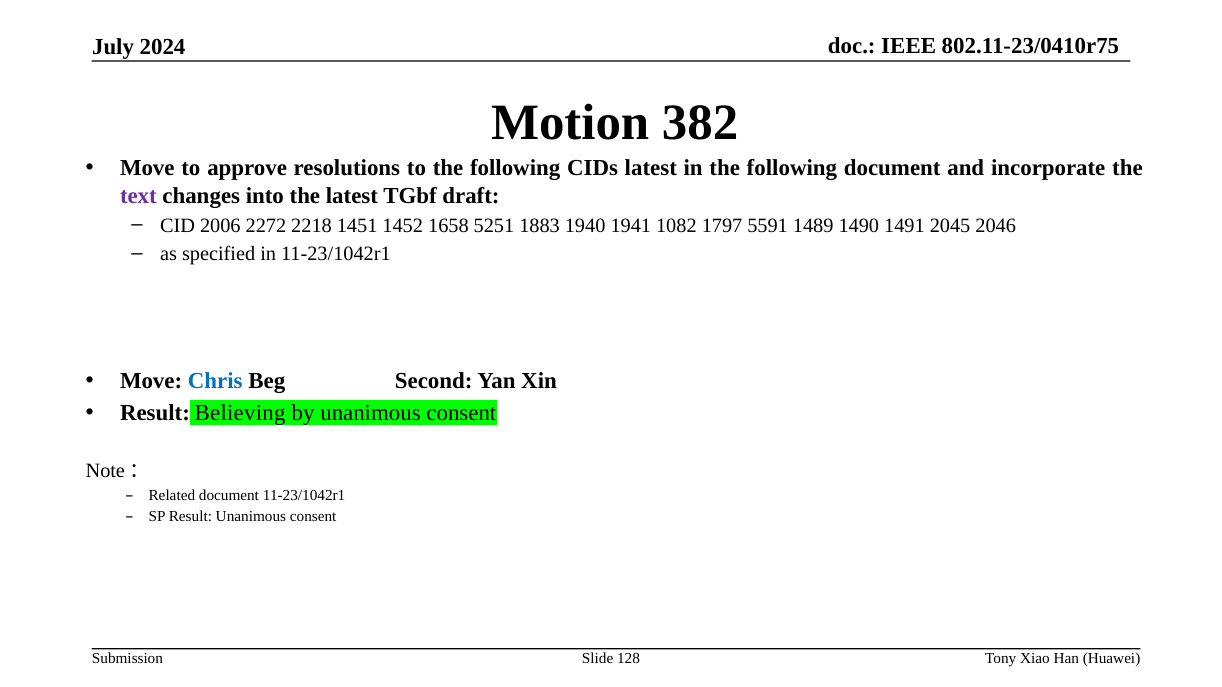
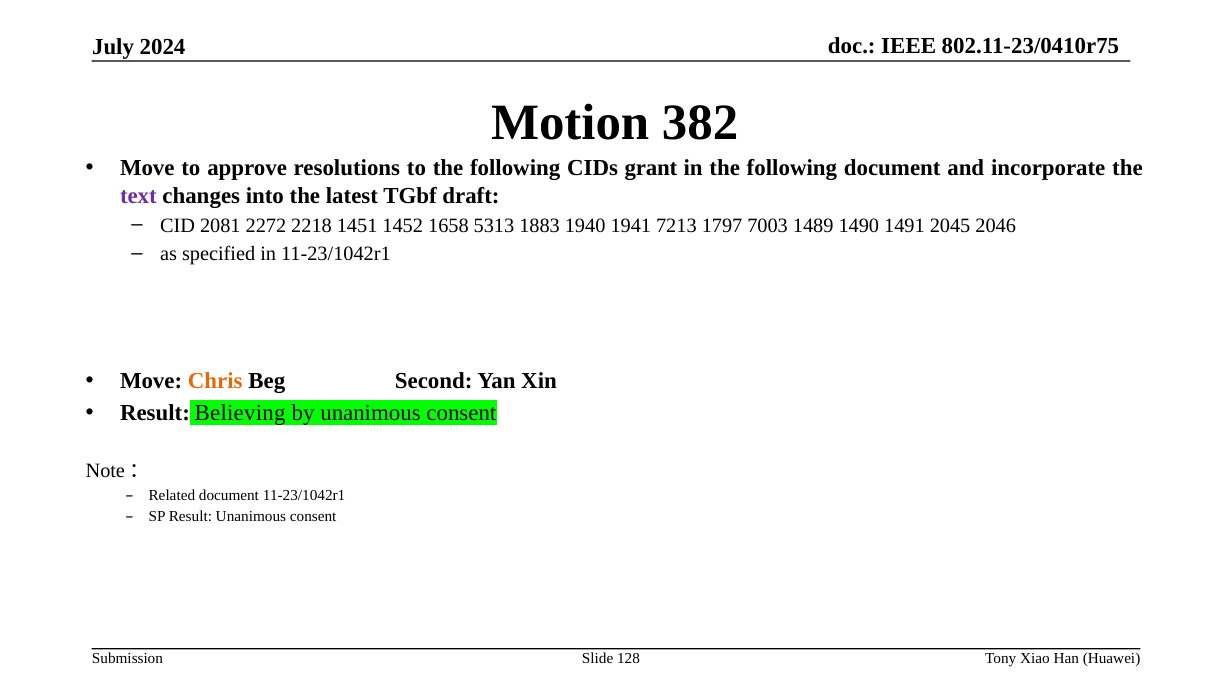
CIDs latest: latest -> grant
2006: 2006 -> 2081
5251: 5251 -> 5313
1082: 1082 -> 7213
5591: 5591 -> 7003
Chris colour: blue -> orange
